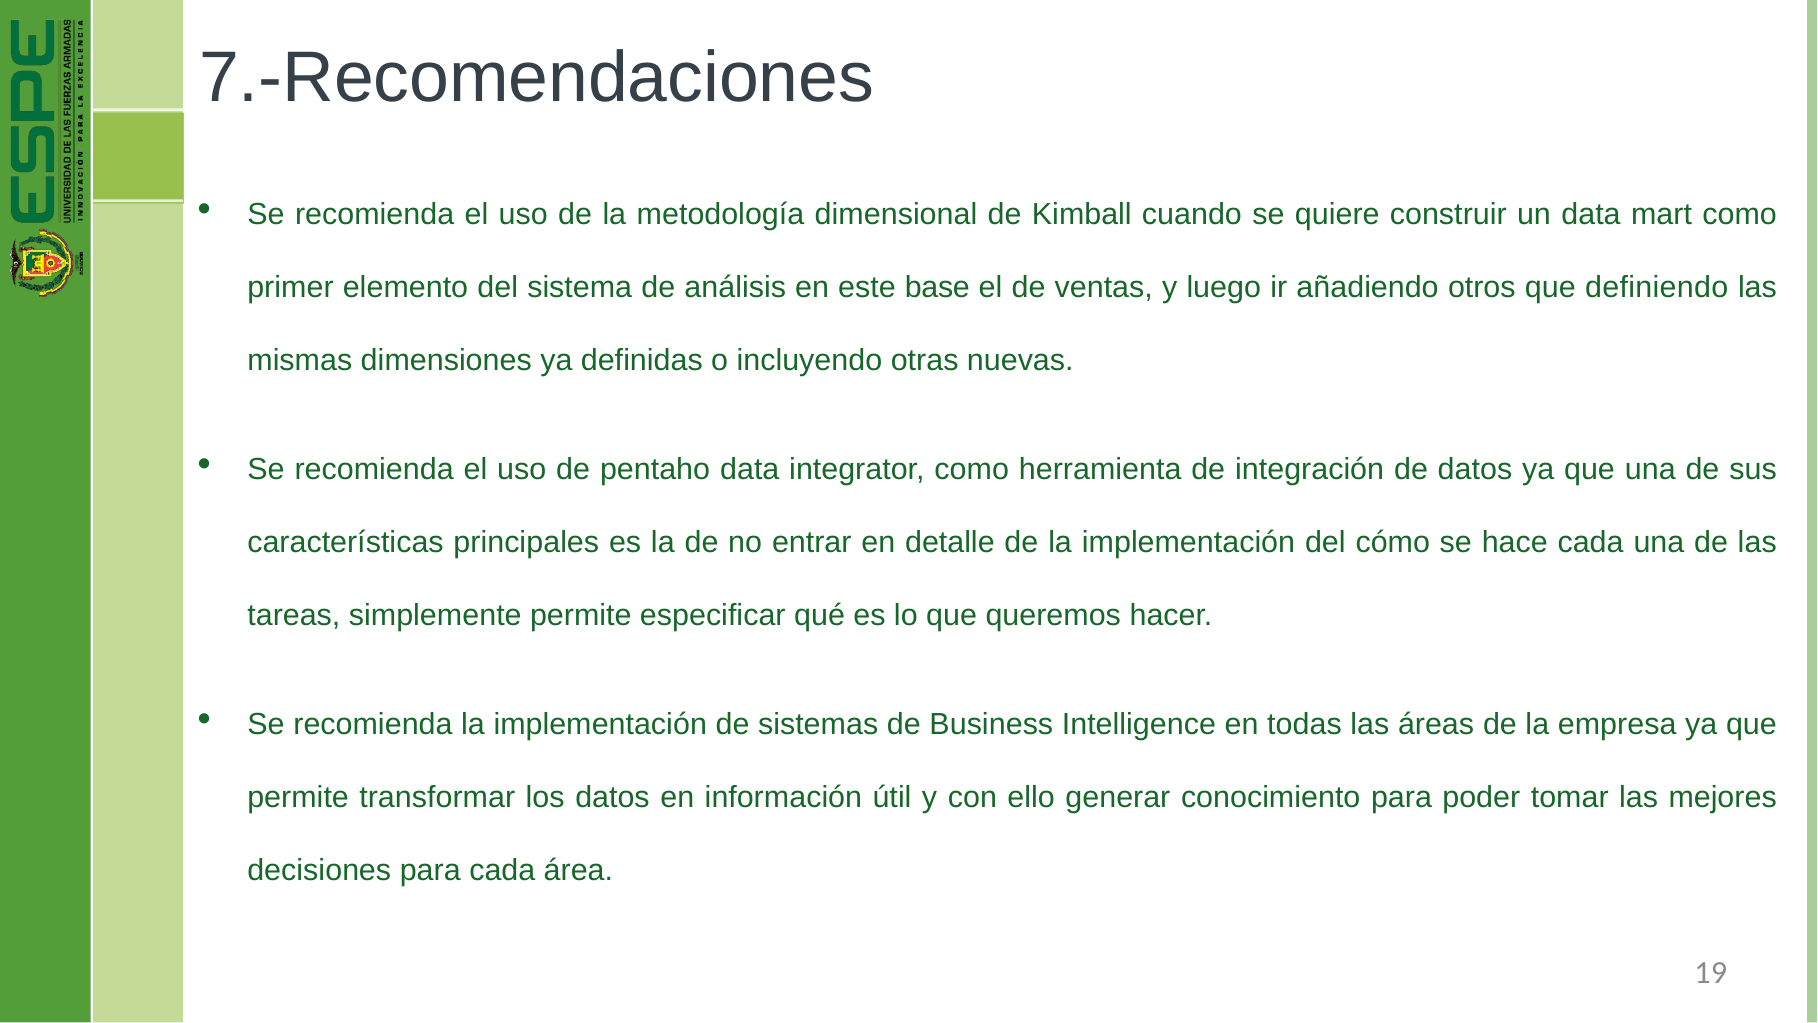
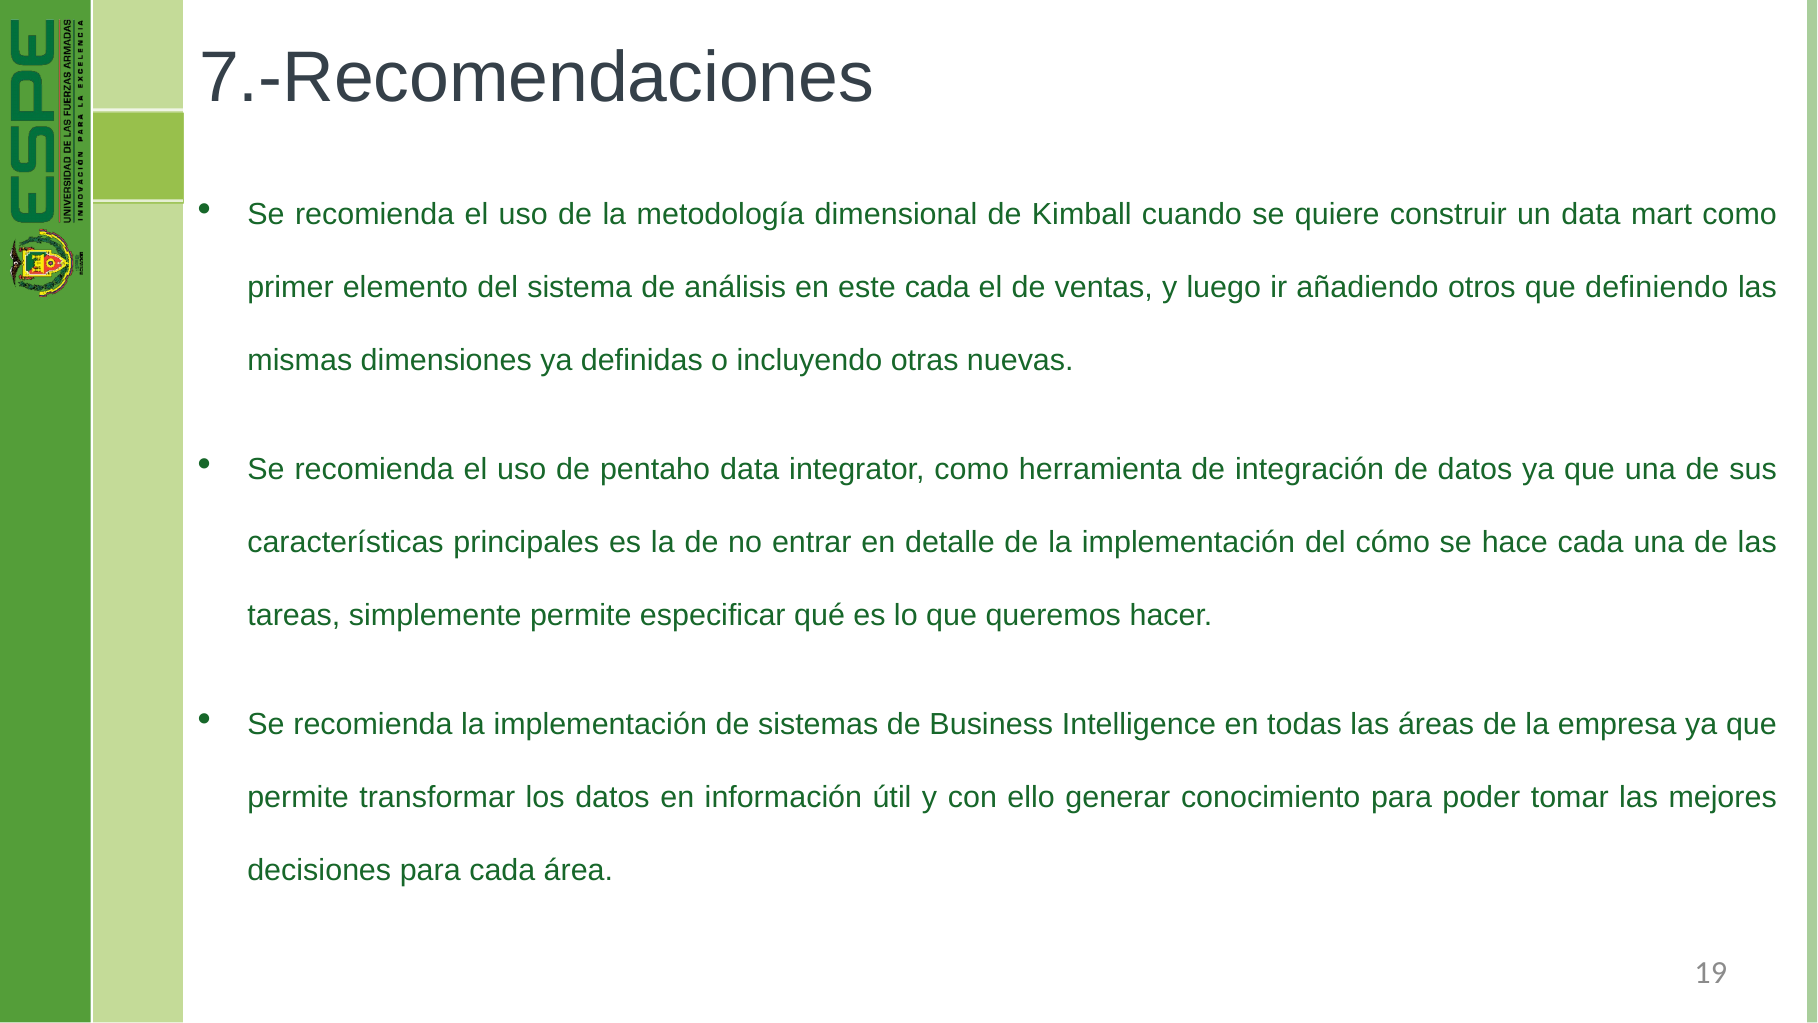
este base: base -> cada
